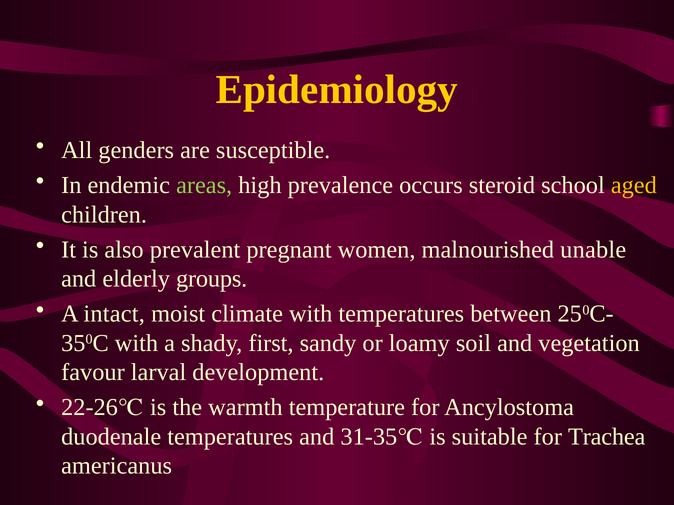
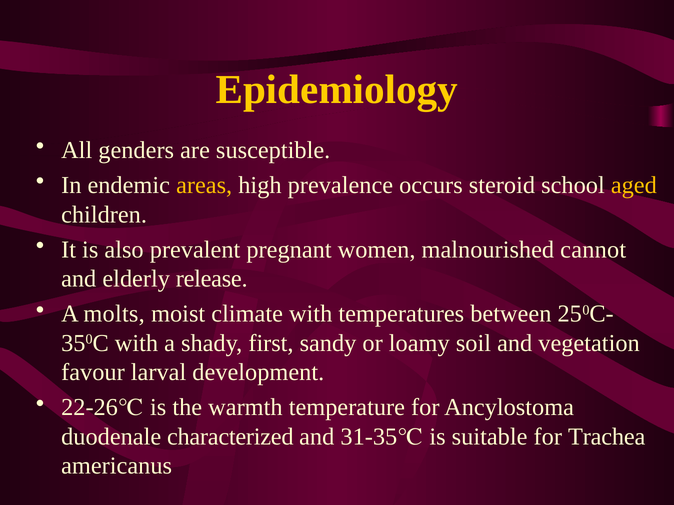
areas colour: light green -> yellow
unable: unable -> cannot
groups: groups -> release
intact: intact -> molts
duodenale temperatures: temperatures -> characterized
